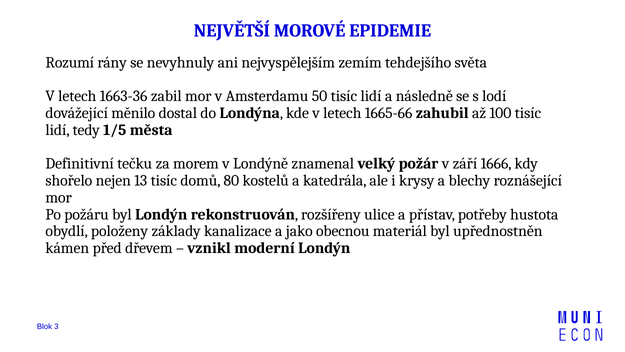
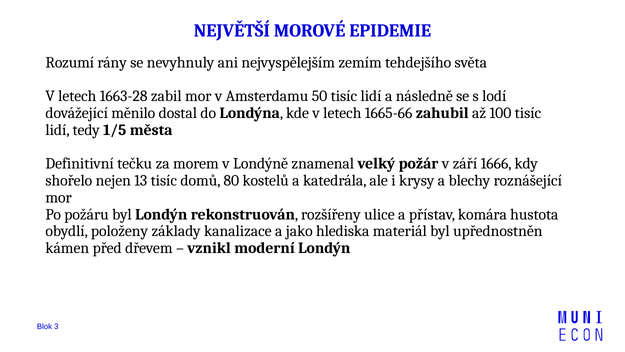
1663-36: 1663-36 -> 1663-28
potřeby: potřeby -> komára
obecnou: obecnou -> hlediska
